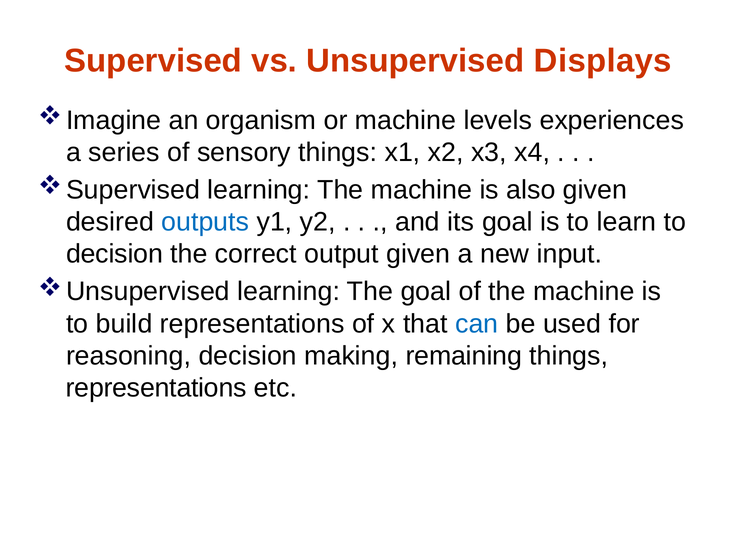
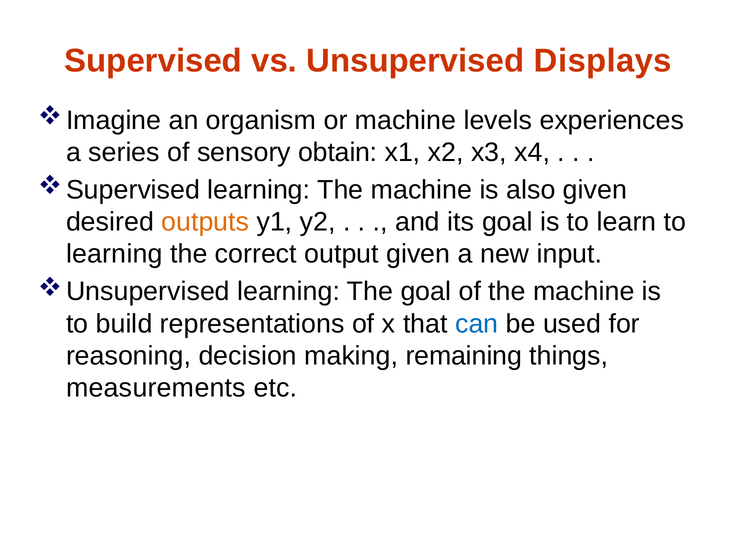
sensory things: things -> obtain
outputs colour: blue -> orange
decision at (115, 254): decision -> learning
representations at (156, 388): representations -> measurements
